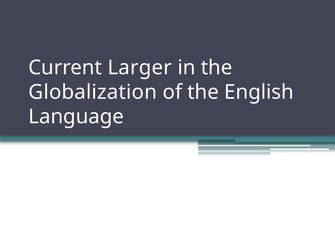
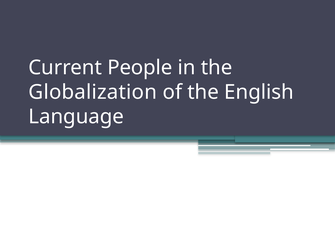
Larger: Larger -> People
